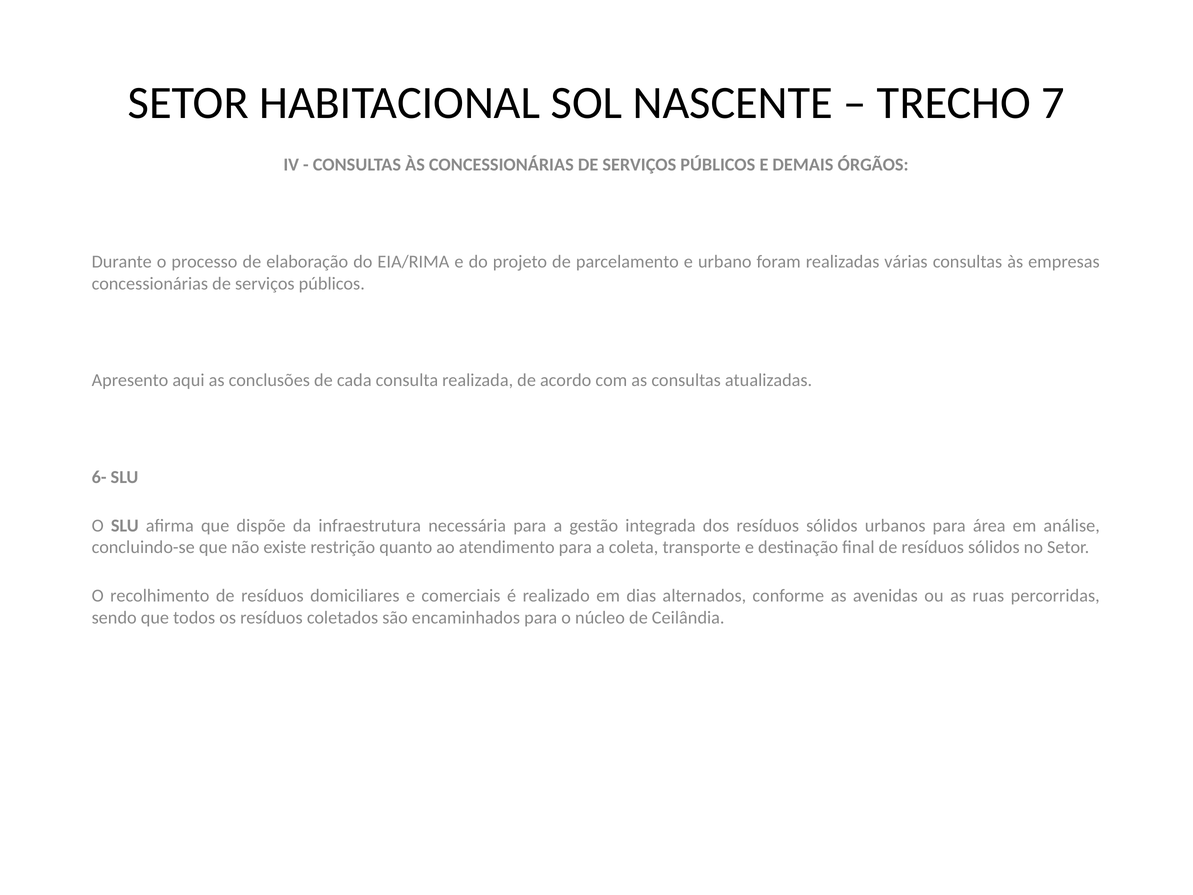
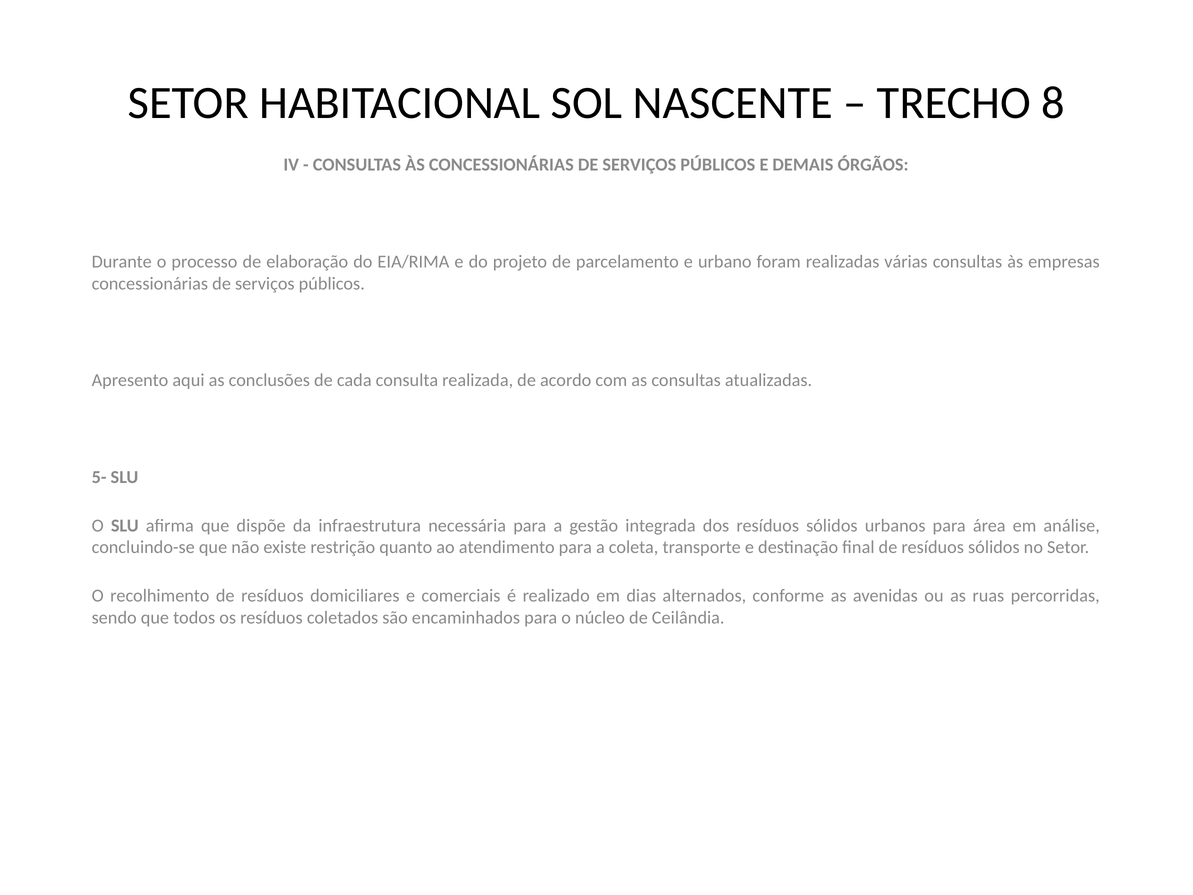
7: 7 -> 8
6-: 6- -> 5-
